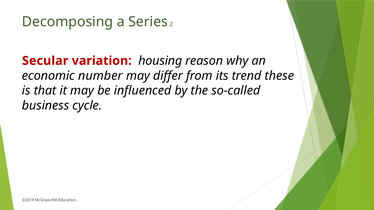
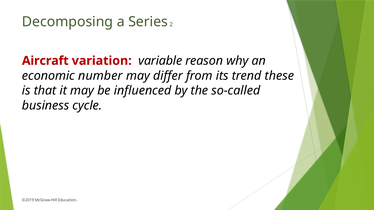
Secular: Secular -> Aircraft
housing: housing -> variable
